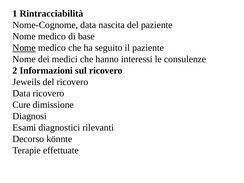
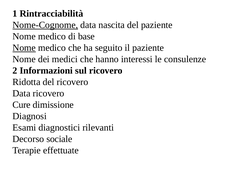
Nome-Cognome underline: none -> present
Jeweils: Jeweils -> Ridotta
könnte: könnte -> sociale
